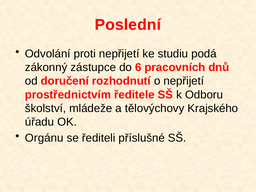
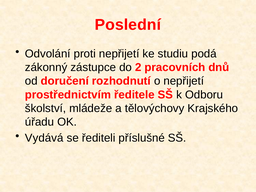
6: 6 -> 2
Orgánu: Orgánu -> Vydává
